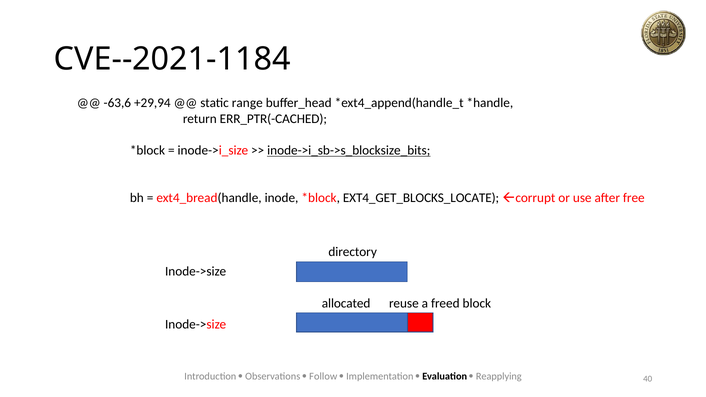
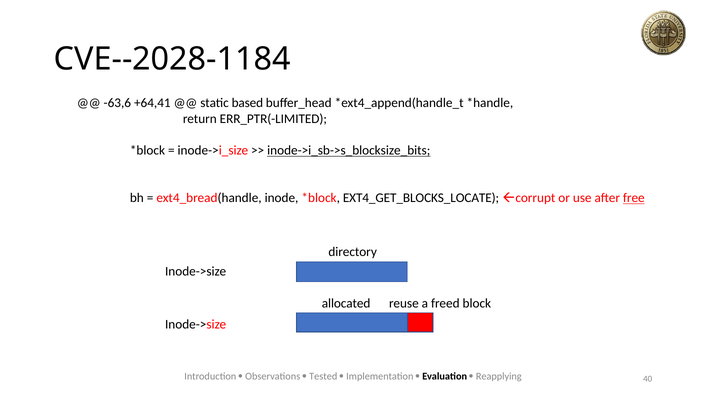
CVE--2021-1184: CVE--2021-1184 -> CVE--2028-1184
+29,94: +29,94 -> +64,41
range: range -> based
ERR_PTR(-CACHED: ERR_PTR(-CACHED -> ERR_PTR(-LIMITED
free underline: none -> present
Follow: Follow -> Tested
